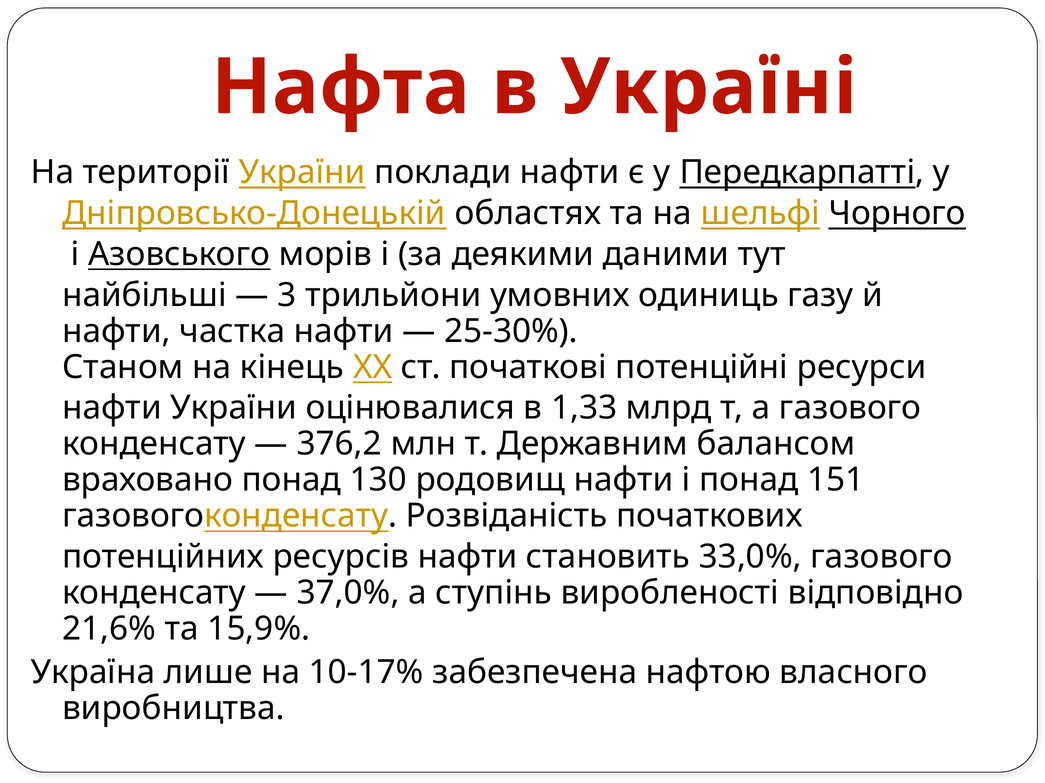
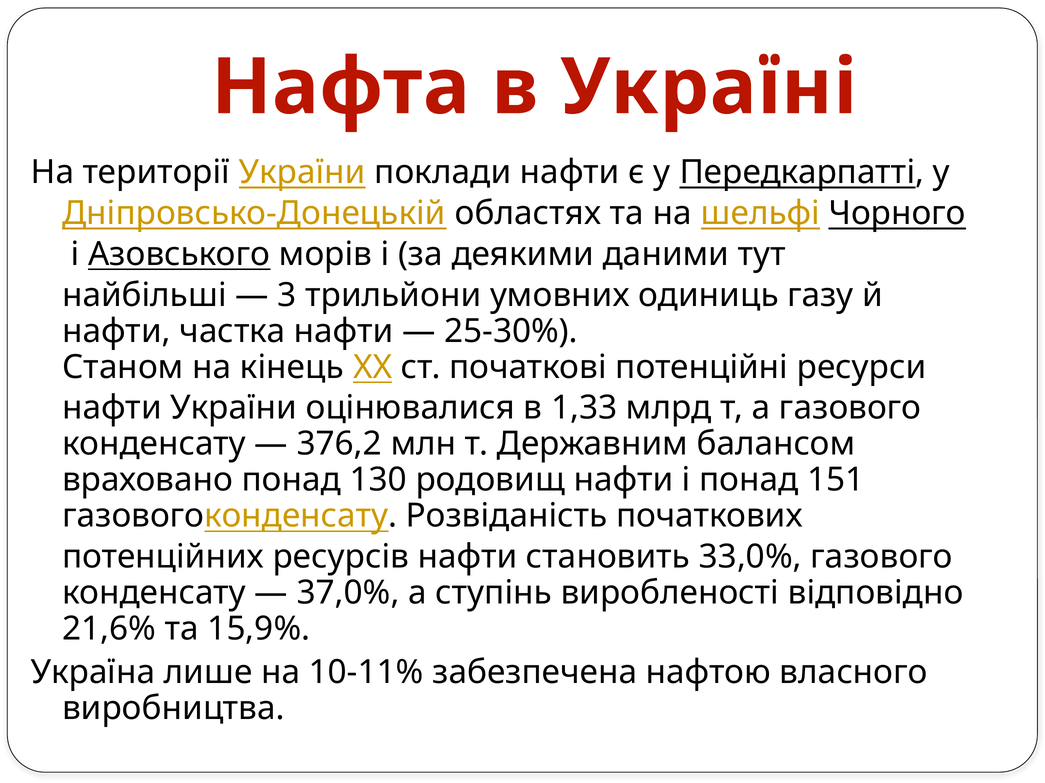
10-17%: 10-17% -> 10-11%
